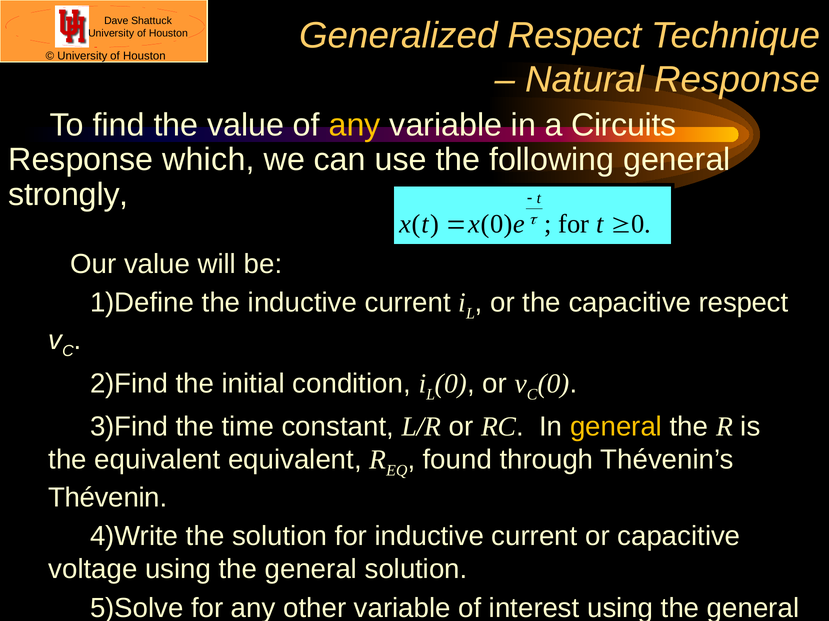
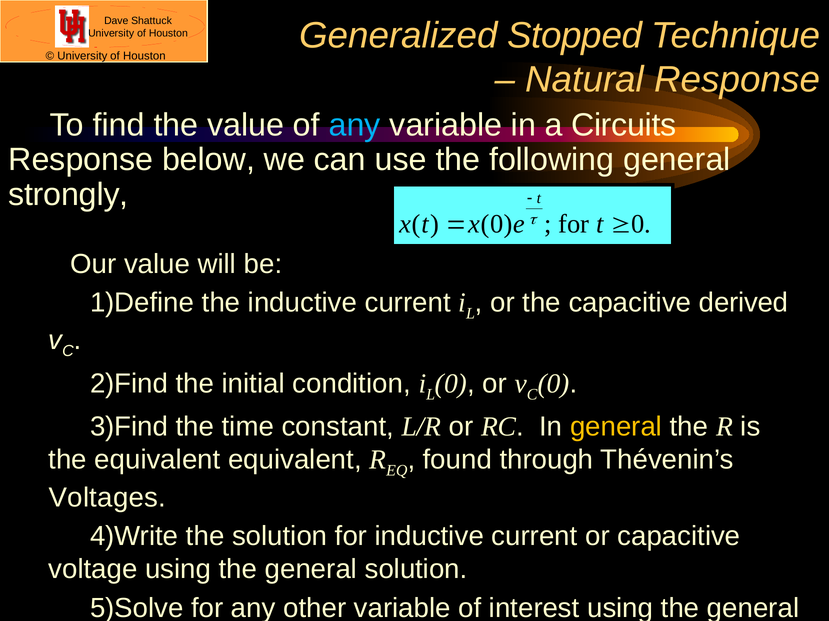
Generalized Respect: Respect -> Stopped
any at (355, 125) colour: yellow -> light blue
which: which -> below
capacitive respect: respect -> derived
Thévenin: Thévenin -> Voltages
